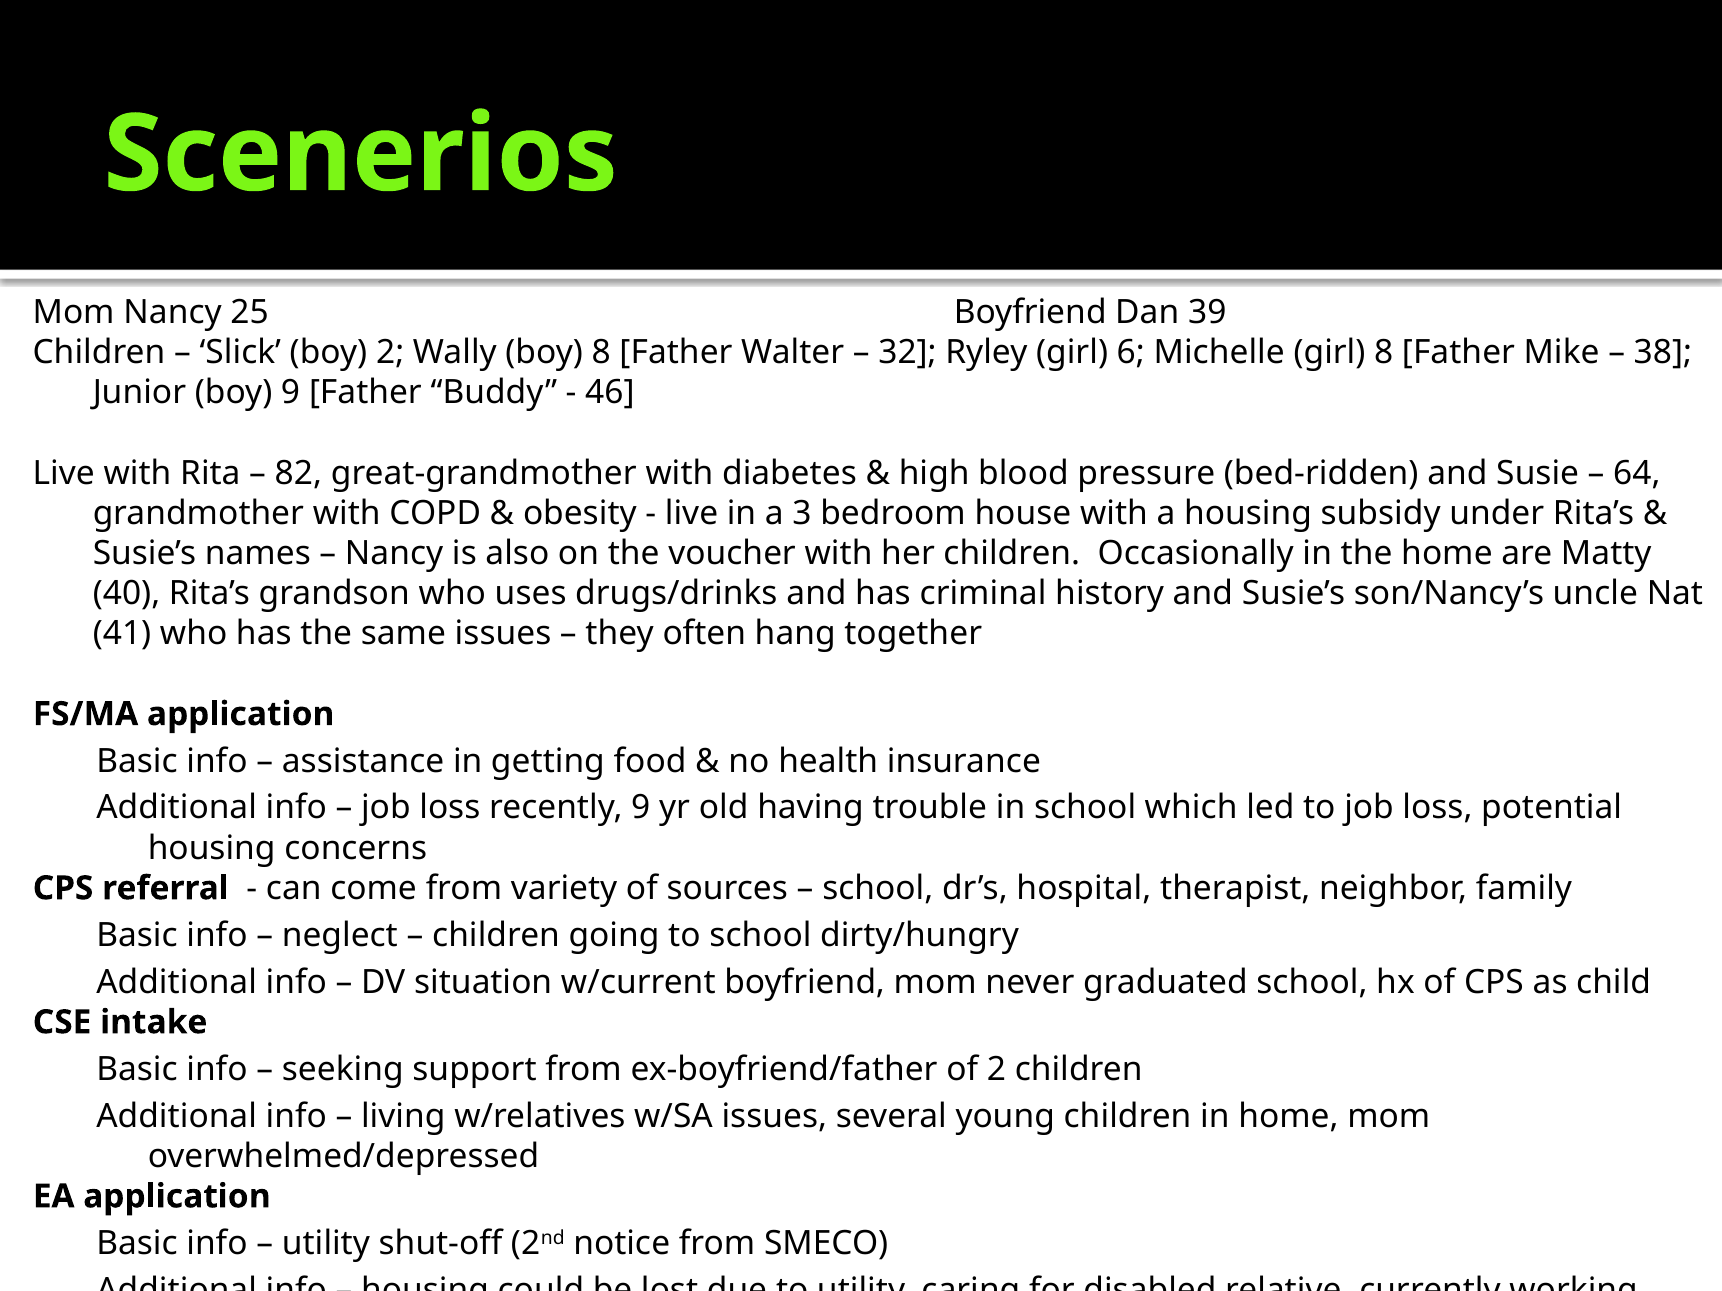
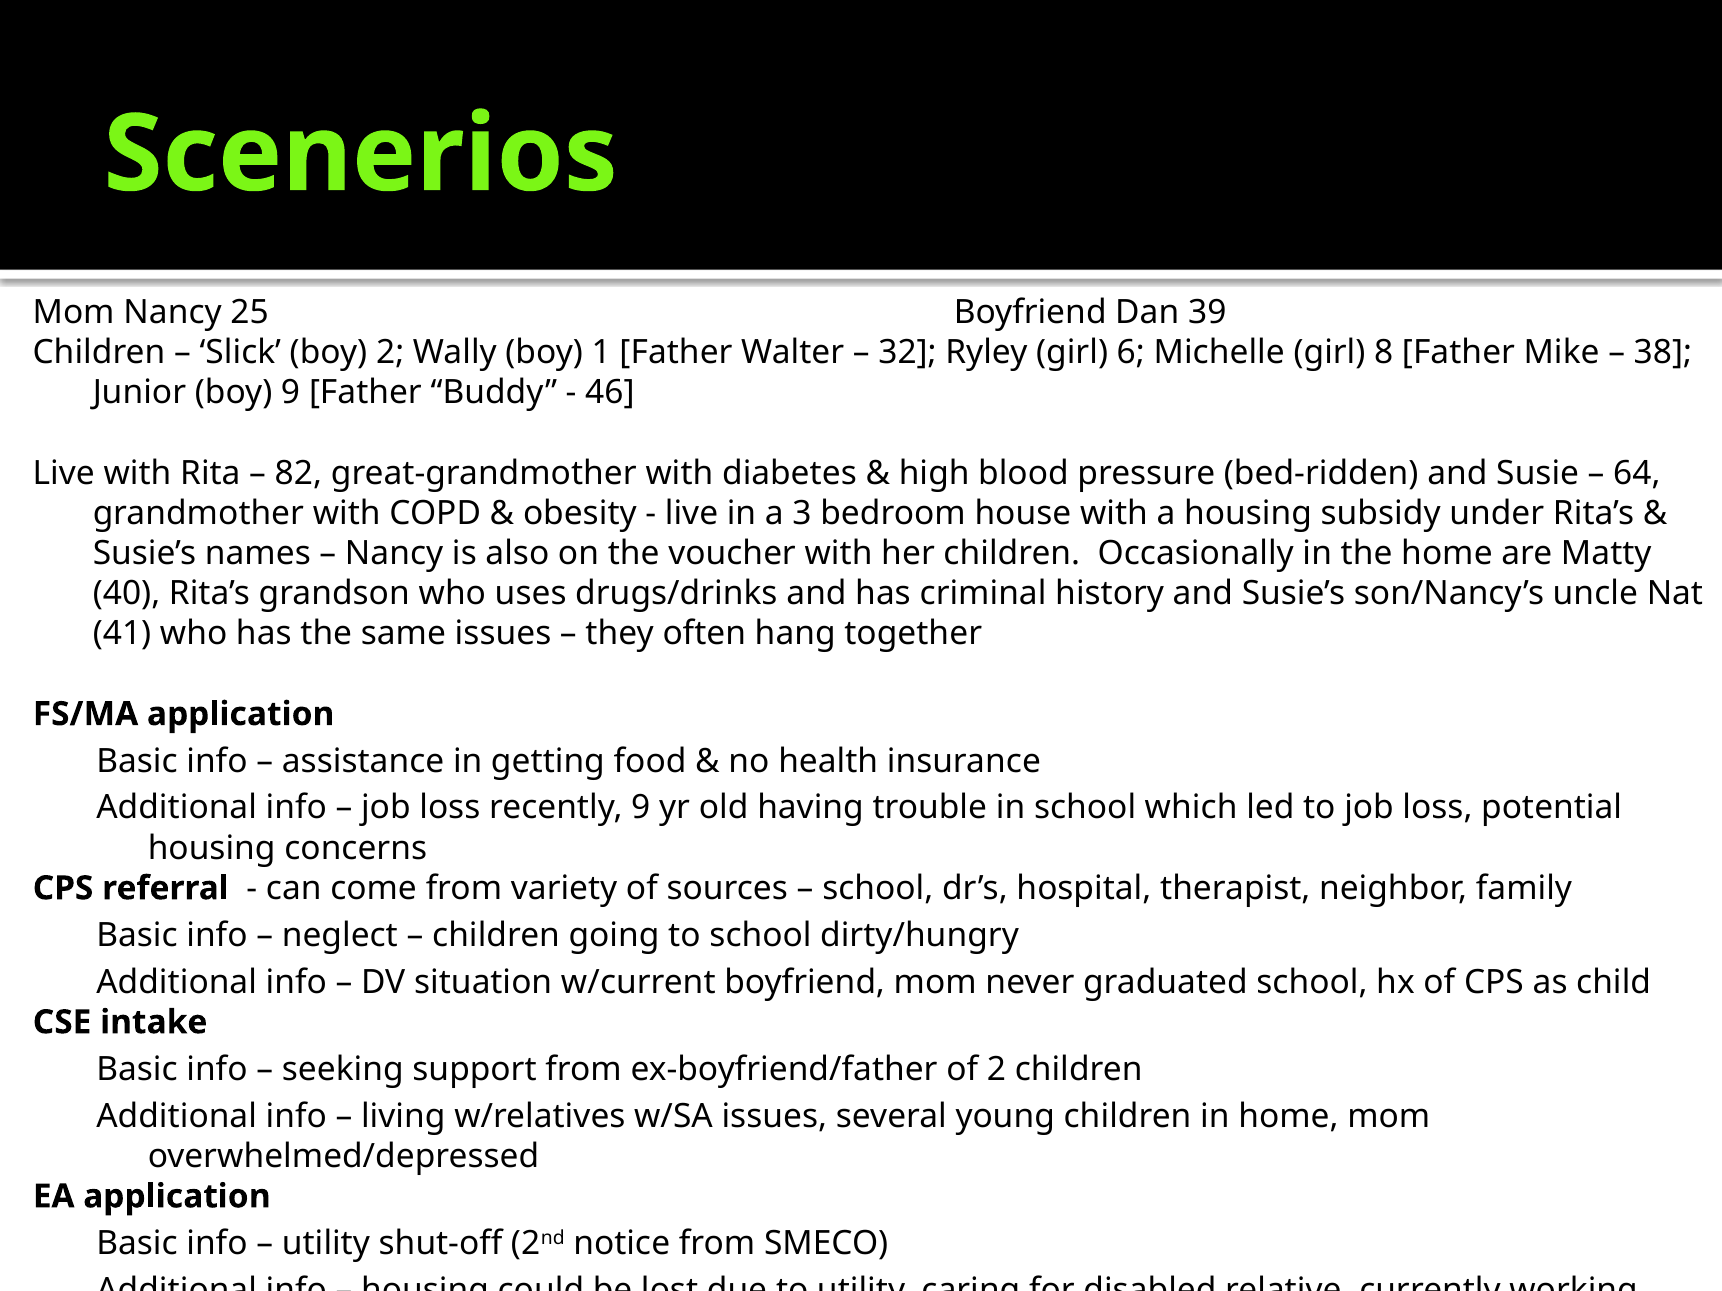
boy 8: 8 -> 1
